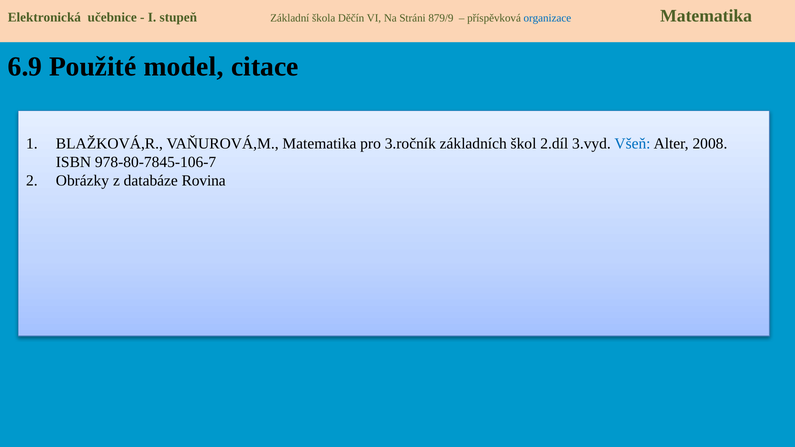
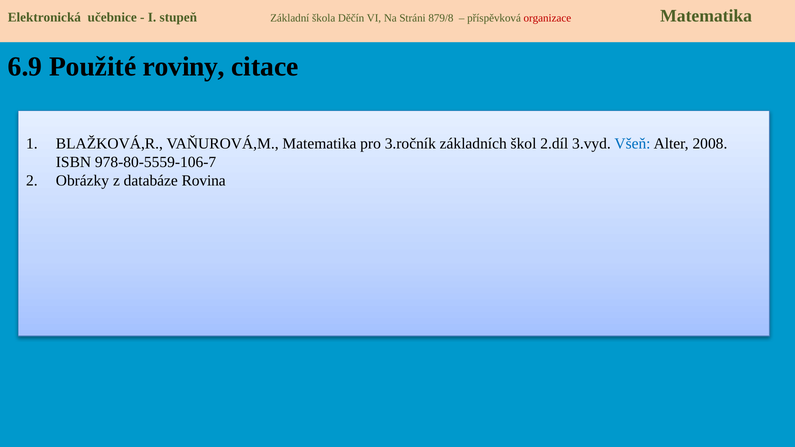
879/9: 879/9 -> 879/8
organizace colour: blue -> red
model: model -> roviny
978-80-7845-106-7: 978-80-7845-106-7 -> 978-80-5559-106-7
